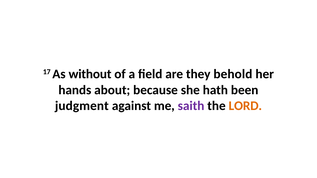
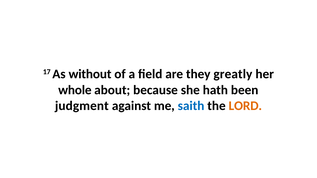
behold: behold -> greatly
hands: hands -> whole
saith colour: purple -> blue
